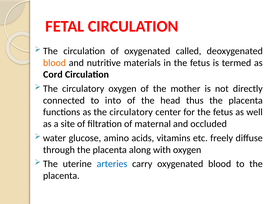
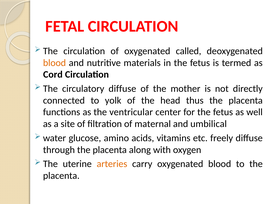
circulatory oxygen: oxygen -> diffuse
into: into -> yolk
as the circulatory: circulatory -> ventricular
occluded: occluded -> umbilical
arteries colour: blue -> orange
